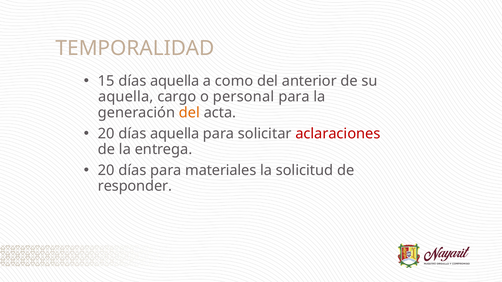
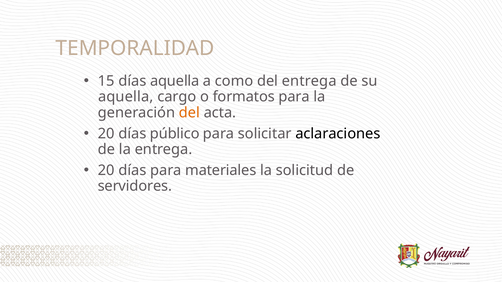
del anterior: anterior -> entrega
personal: personal -> formatos
20 días aquella: aquella -> público
aclaraciones colour: red -> black
responder: responder -> servidores
